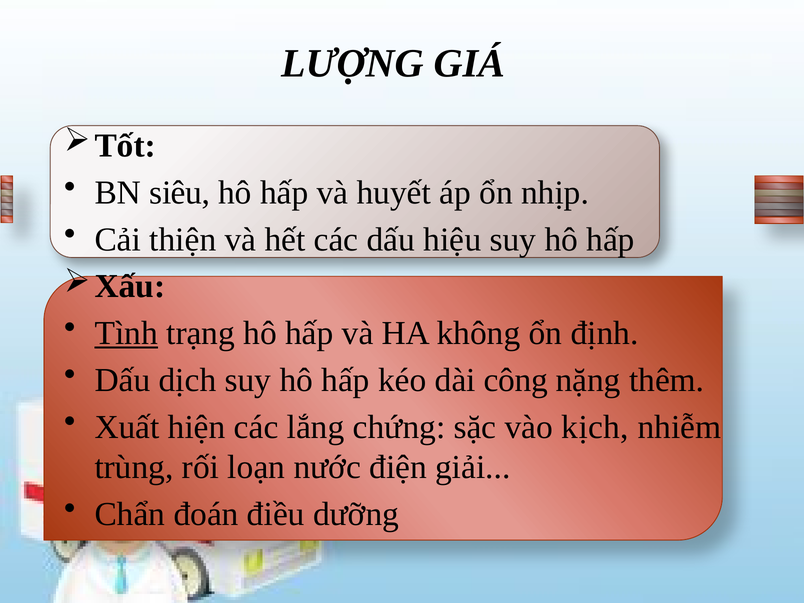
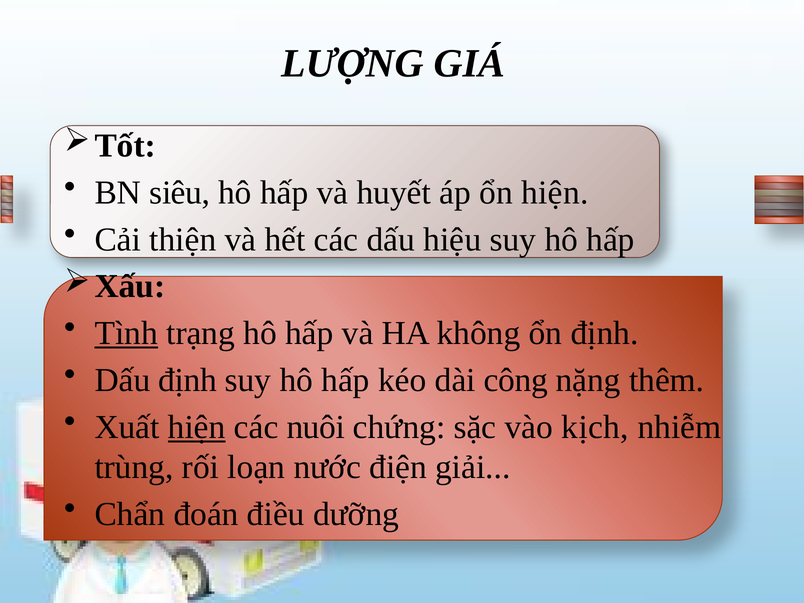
ổn nhịp: nhịp -> hiện
Dấu dịch: dịch -> định
hiện at (197, 427) underline: none -> present
lắng: lắng -> nuôi
